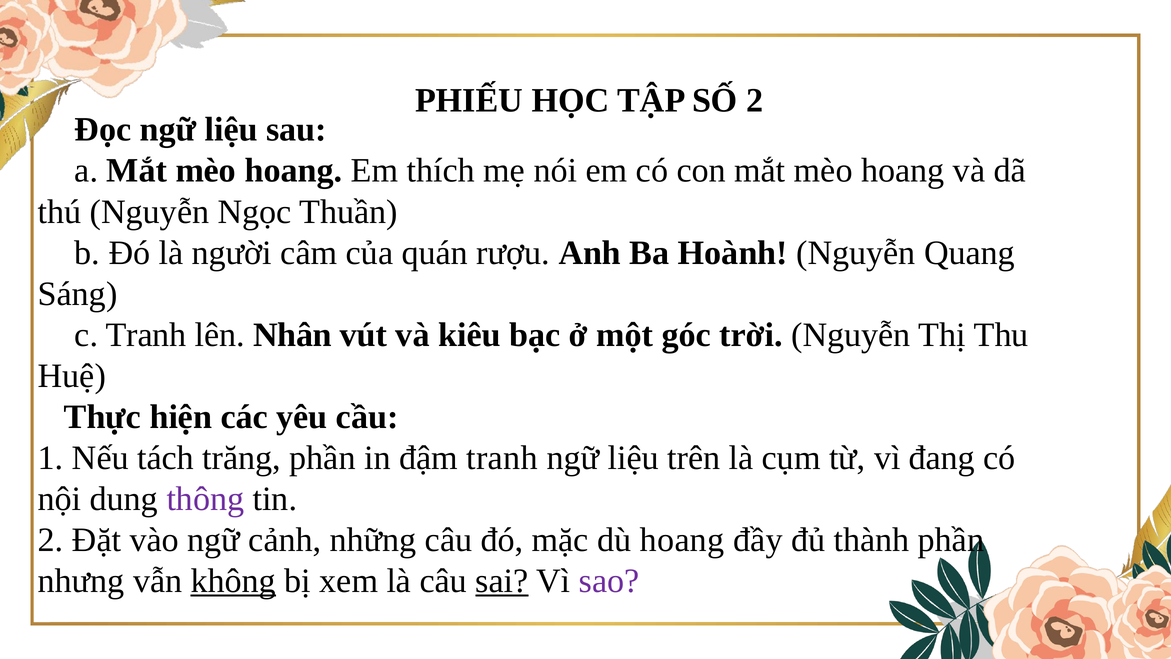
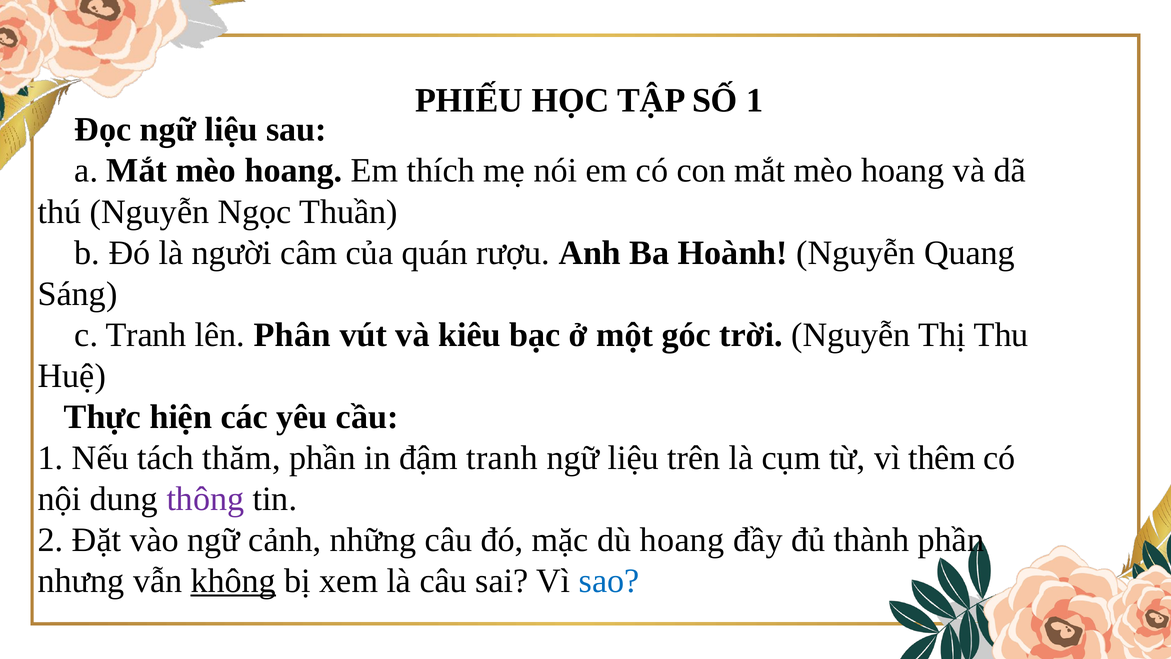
SỐ 2: 2 -> 1
Nhân: Nhân -> Phân
trăng: trăng -> thăm
đang: đang -> thêm
sai underline: present -> none
sao colour: purple -> blue
